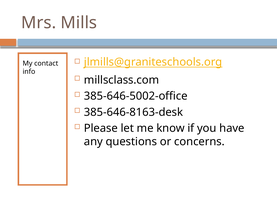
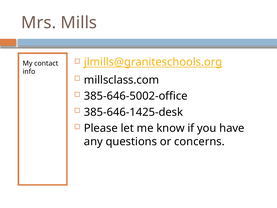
385-646-8163-desk: 385-646-8163-desk -> 385-646-1425-desk
